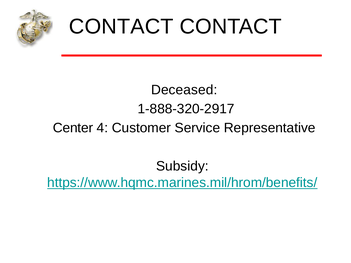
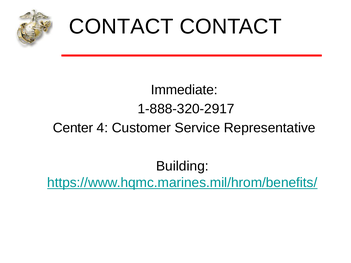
Deceased: Deceased -> Immediate
Subsidy: Subsidy -> Building
